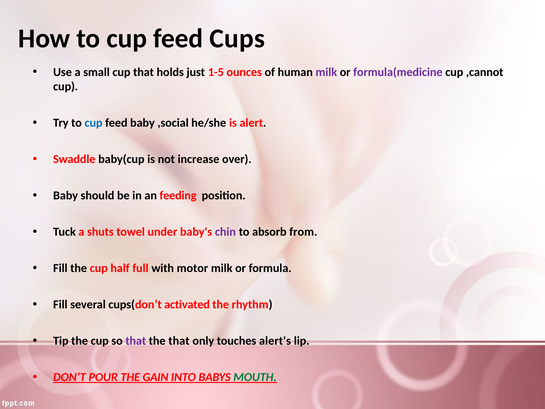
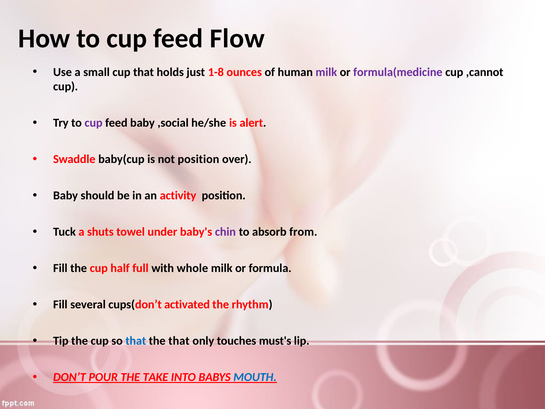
Cups: Cups -> Flow
1-5: 1-5 -> 1-8
cup at (94, 123) colour: blue -> purple
not increase: increase -> position
feeding: feeding -> activity
motor: motor -> whole
that at (136, 341) colour: purple -> blue
alert's: alert's -> must's
GAIN: GAIN -> TAKE
MOUTH colour: green -> blue
